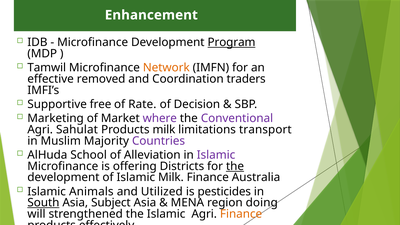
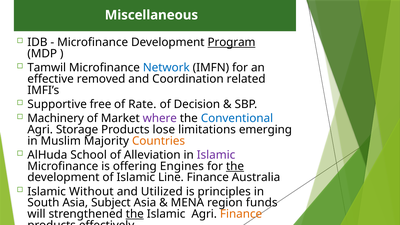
Enhancement: Enhancement -> Miscellaneous
Network colour: orange -> blue
traders: traders -> related
Marketing: Marketing -> Machinery
Conventional colour: purple -> blue
Sahulat: Sahulat -> Storage
Products milk: milk -> lose
transport: transport -> emerging
Countries colour: purple -> orange
Districts: Districts -> Engines
Islamic Milk: Milk -> Line
Animals: Animals -> Without
pesticides: pesticides -> principles
South underline: present -> none
doing: doing -> funds
the at (135, 214) underline: none -> present
